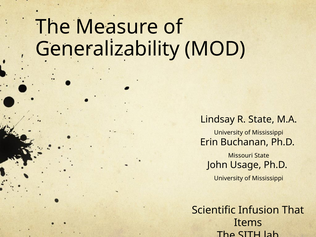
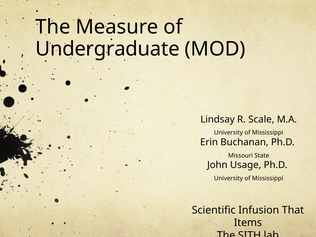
Generalizability: Generalizability -> Undergraduate
R State: State -> Scale
